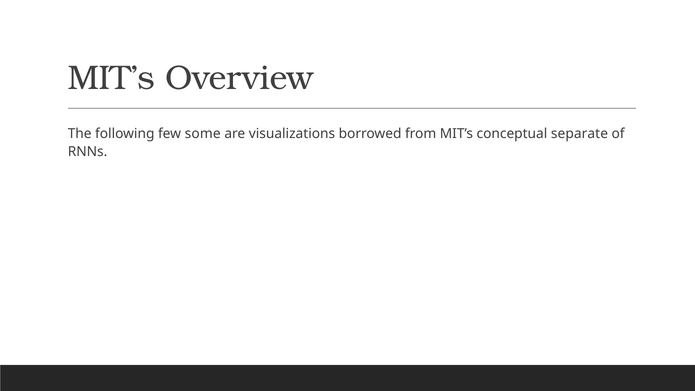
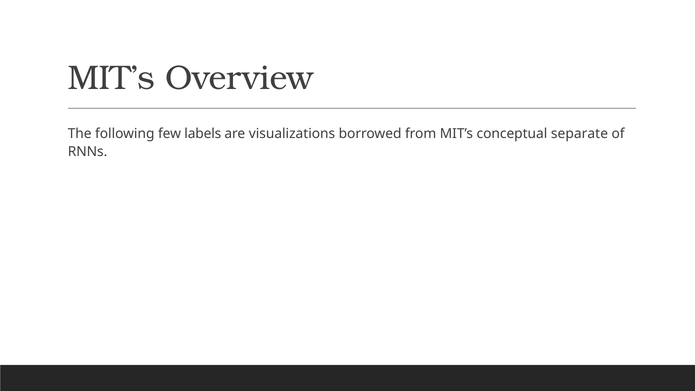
some: some -> labels
